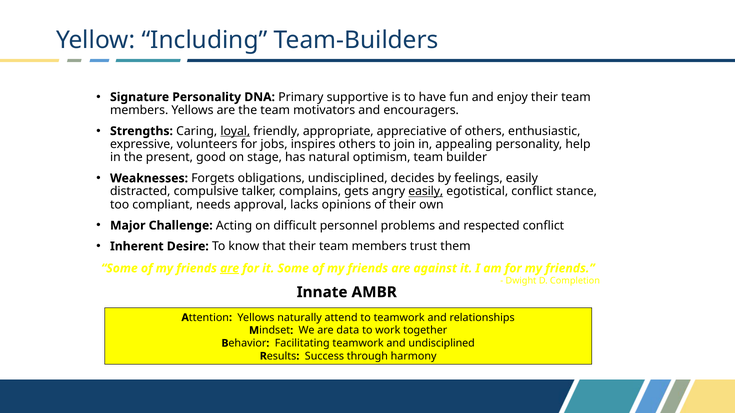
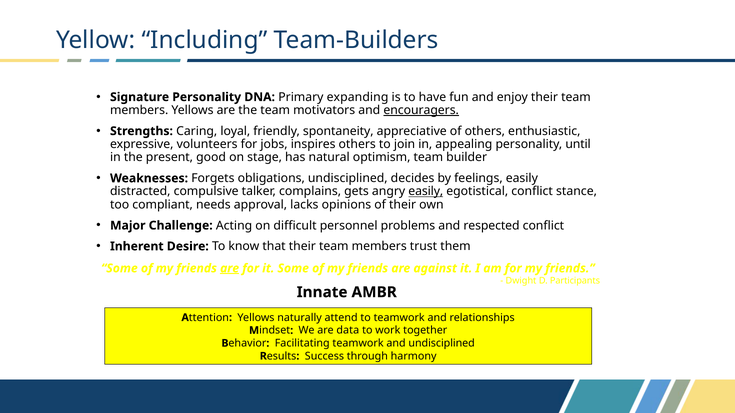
supportive: supportive -> expanding
encouragers underline: none -> present
loyal underline: present -> none
appropriate: appropriate -> spontaneity
help: help -> until
Completion: Completion -> Participants
